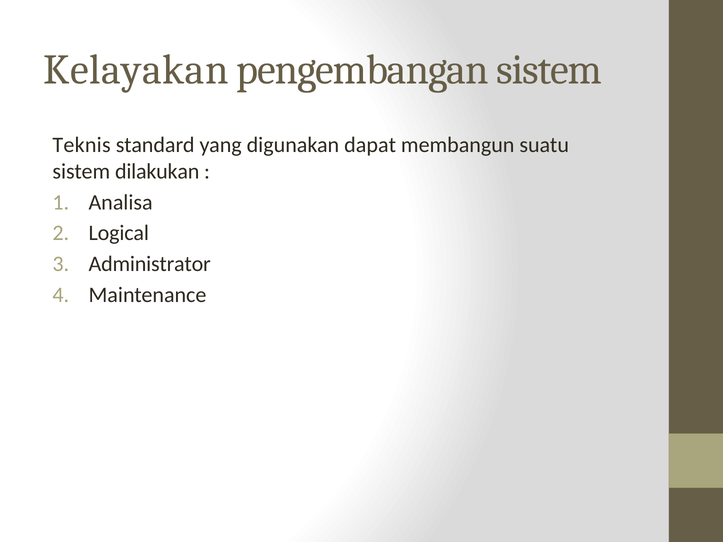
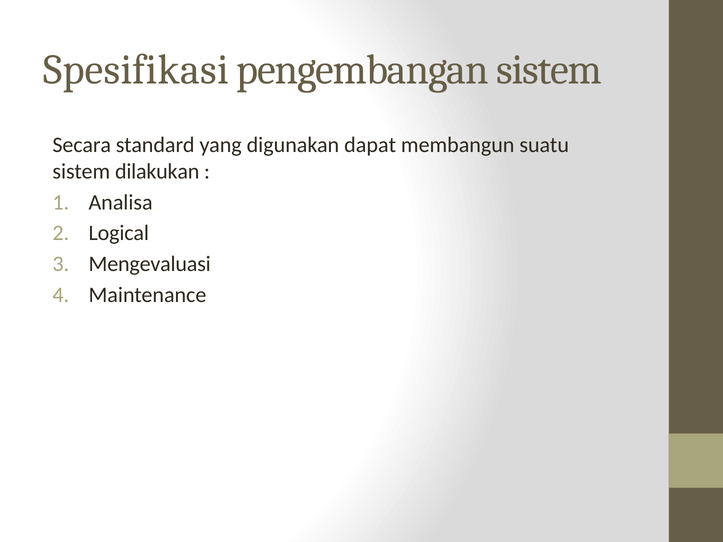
Kelayakan: Kelayakan -> Spesifikasi
Teknis: Teknis -> Secara
Administrator: Administrator -> Mengevaluasi
